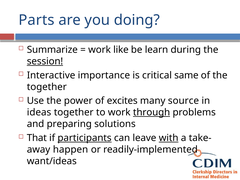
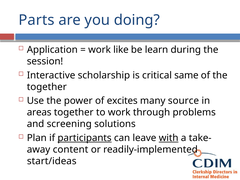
Summarize: Summarize -> Application
session underline: present -> none
importance: importance -> scholarship
ideas: ideas -> areas
through underline: present -> none
preparing: preparing -> screening
That: That -> Plan
happen: happen -> content
want/ideas: want/ideas -> start/ideas
